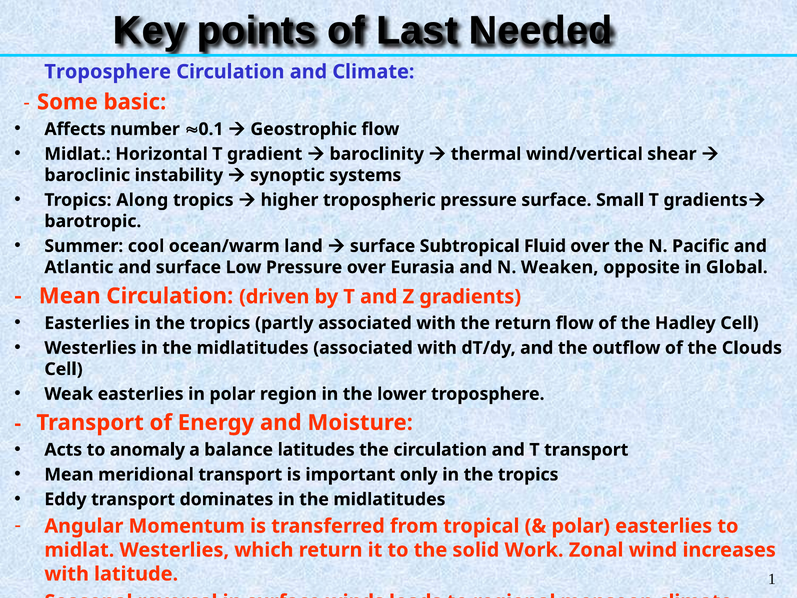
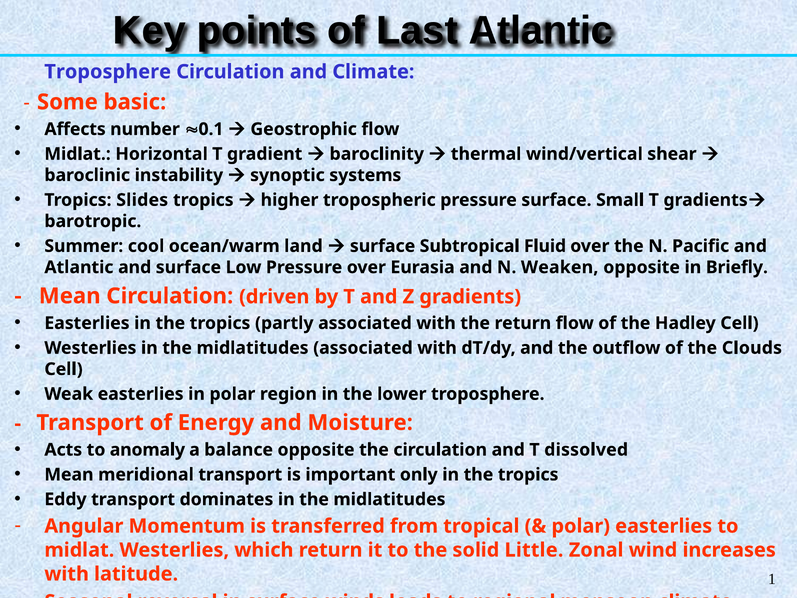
Last Needed: Needed -> Atlantic
Along: Along -> Slides
Global: Global -> Briefly
balance latitudes: latitudes -> opposite
T transport: transport -> dissolved
Work: Work -> Little
